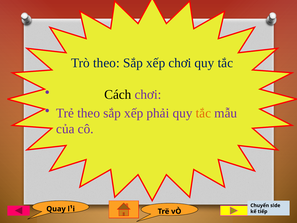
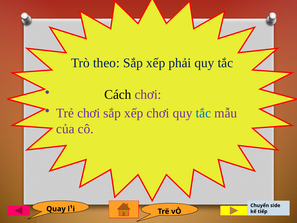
xếp chơi: chơi -> phải
Trẻ theo: theo -> chơi
xếp phải: phải -> chơi
tắc at (203, 113) colour: orange -> blue
